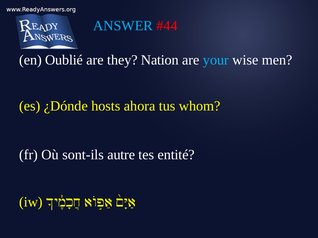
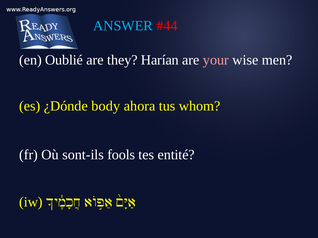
Nation: Nation -> Harían
your colour: light blue -> pink
hosts: hosts -> body
autre: autre -> fools
